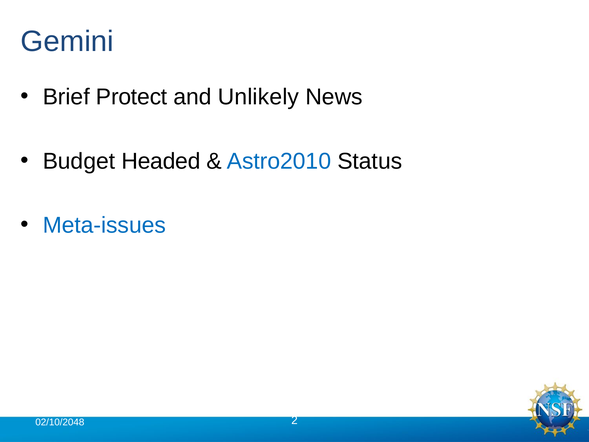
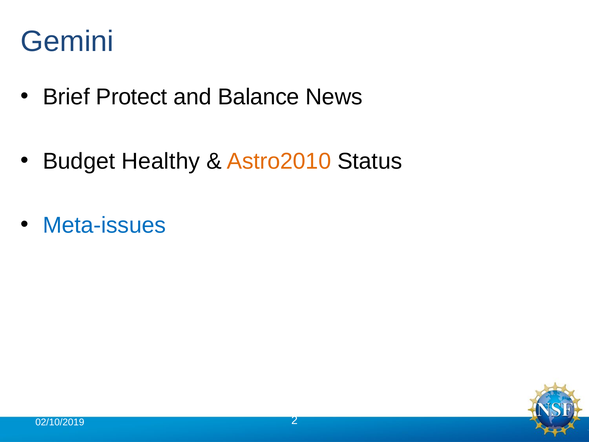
Unlikely: Unlikely -> Balance
Headed: Headed -> Healthy
Astro2010 colour: blue -> orange
02/10/2048: 02/10/2048 -> 02/10/2019
